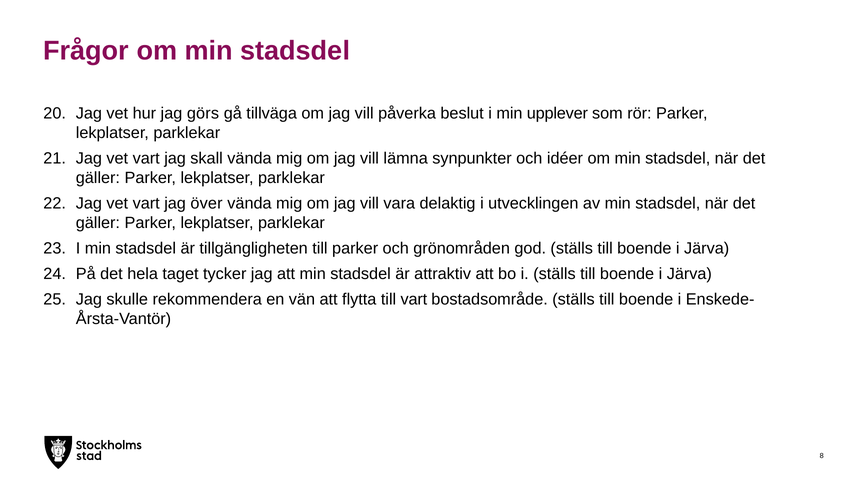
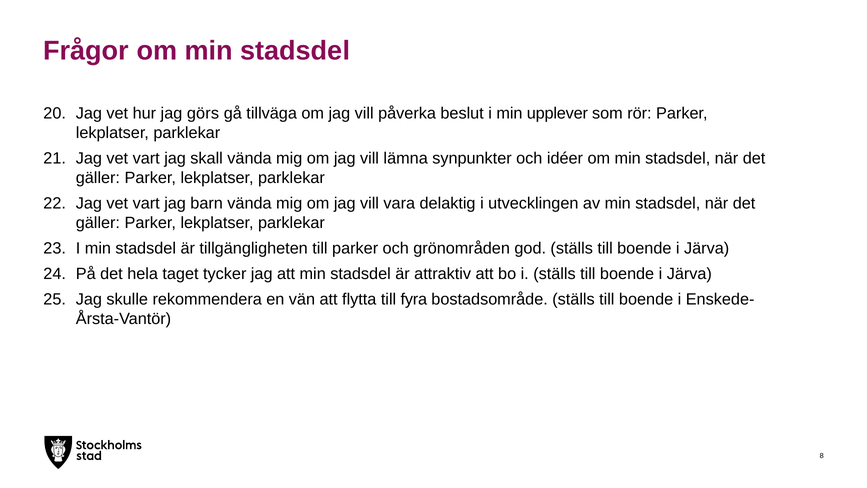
över: över -> barn
till vart: vart -> fyra
